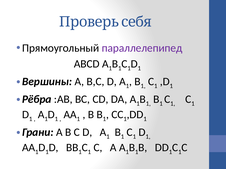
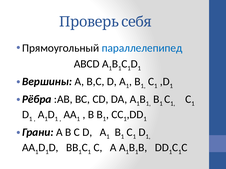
параллелепипед colour: purple -> blue
